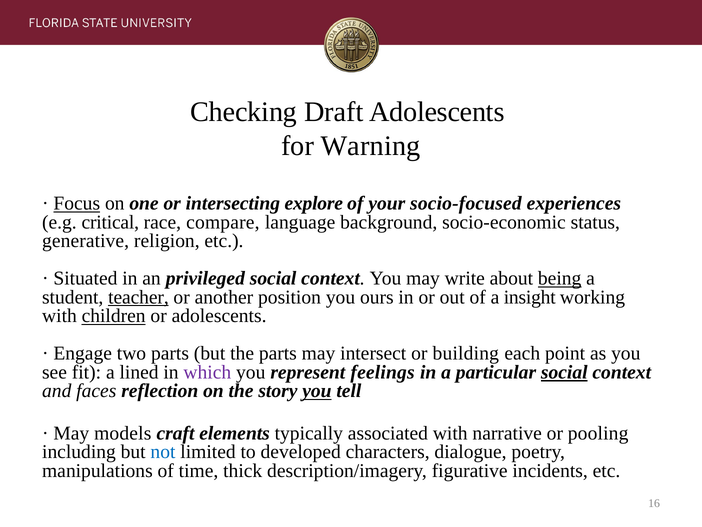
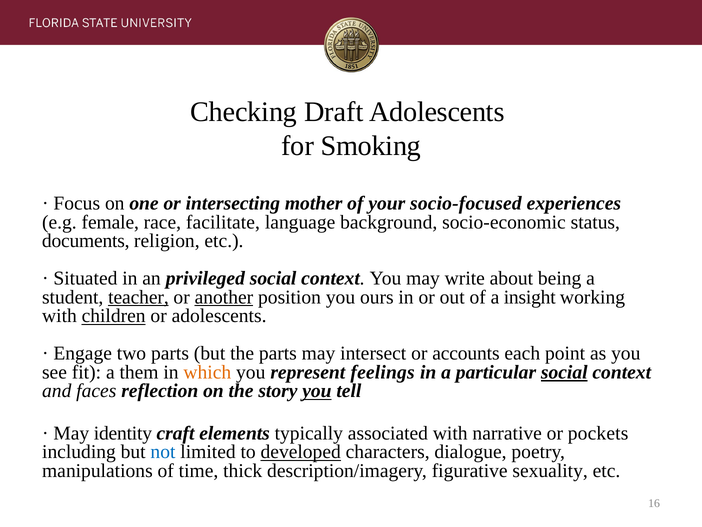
Warning: Warning -> Smoking
Focus underline: present -> none
explore: explore -> mother
critical: critical -> female
compare: compare -> facilitate
generative: generative -> documents
being underline: present -> none
another underline: none -> present
building: building -> accounts
lined: lined -> them
which colour: purple -> orange
models: models -> identity
pooling: pooling -> pockets
developed underline: none -> present
incidents: incidents -> sexuality
